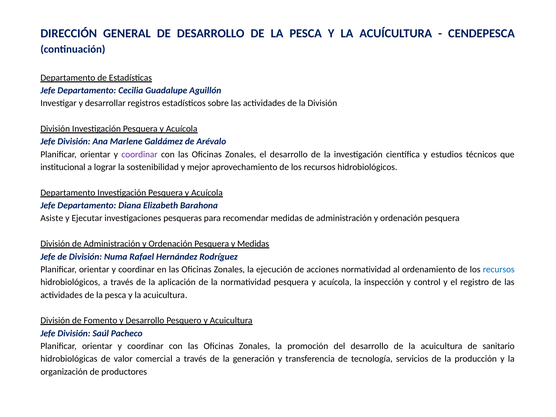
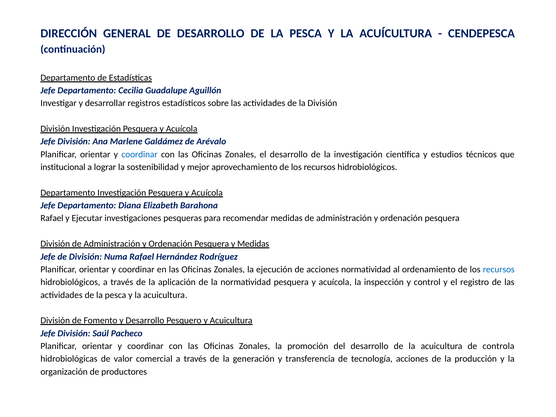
coordinar at (140, 154) colour: purple -> blue
Asiste at (52, 218): Asiste -> Rafael
sanitario: sanitario -> controla
tecnología servicios: servicios -> acciones
